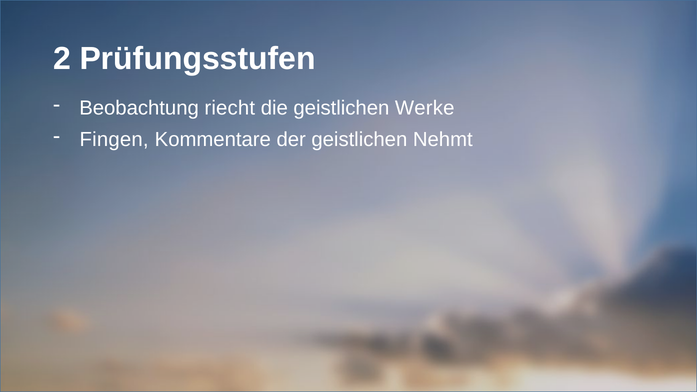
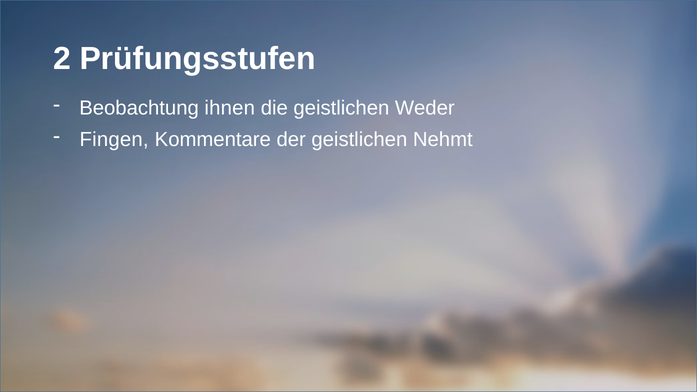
riecht: riecht -> ihnen
Werke: Werke -> Weder
